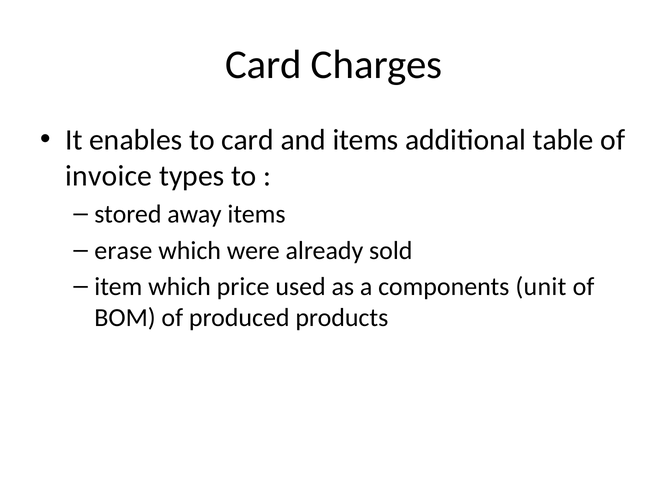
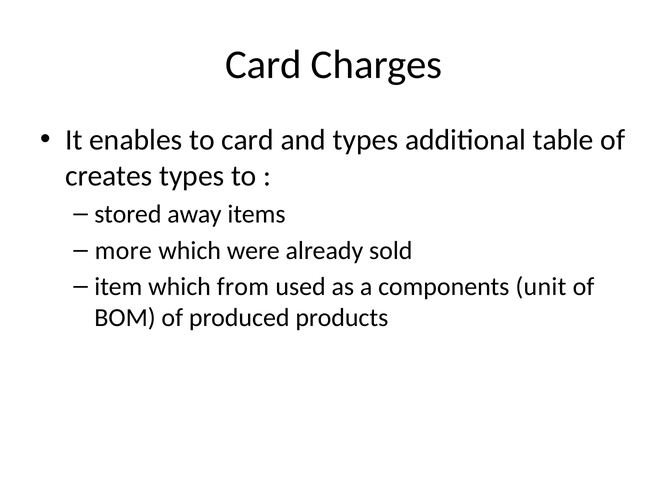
and items: items -> types
invoice: invoice -> creates
erase: erase -> more
price: price -> from
